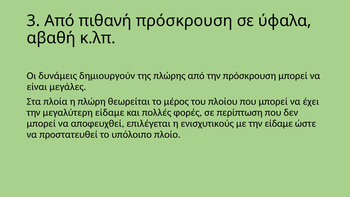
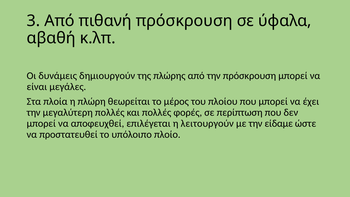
μεγαλύτερη είδαμε: είδαμε -> πολλές
ενισχυτικούς: ενισχυτικούς -> λειτουργούν
